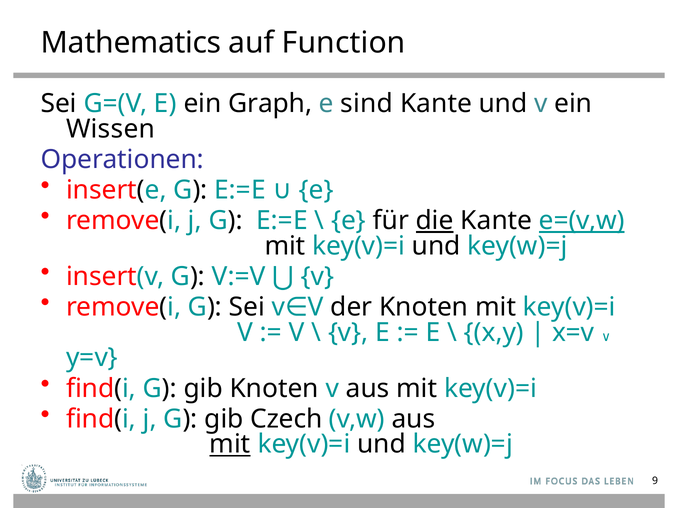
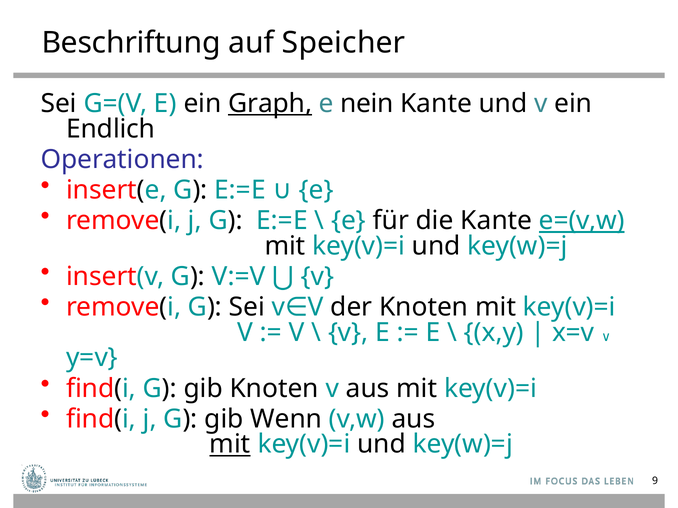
Mathematics: Mathematics -> Beschriftung
Function: Function -> Speicher
Graph underline: none -> present
sind: sind -> nein
Wissen: Wissen -> Endlich
die underline: present -> none
Czech: Czech -> Wenn
